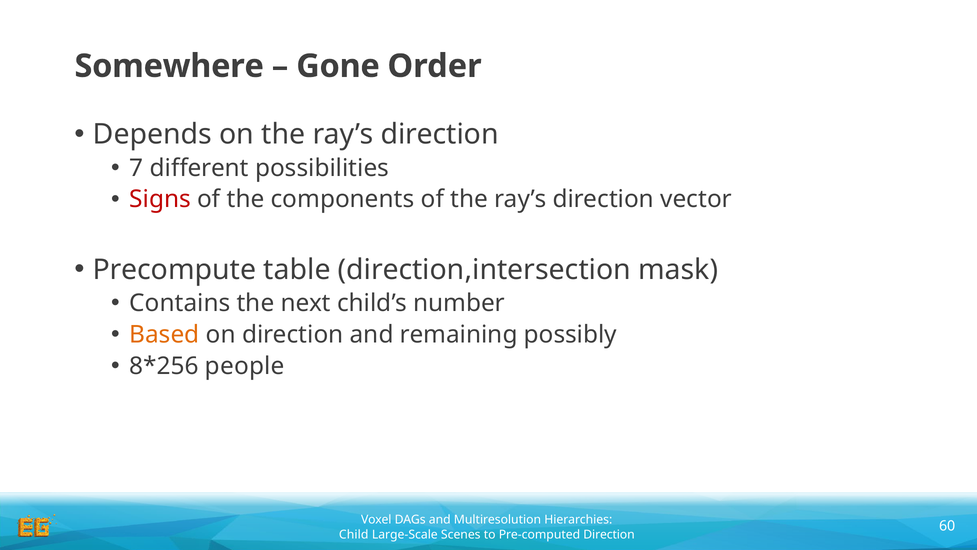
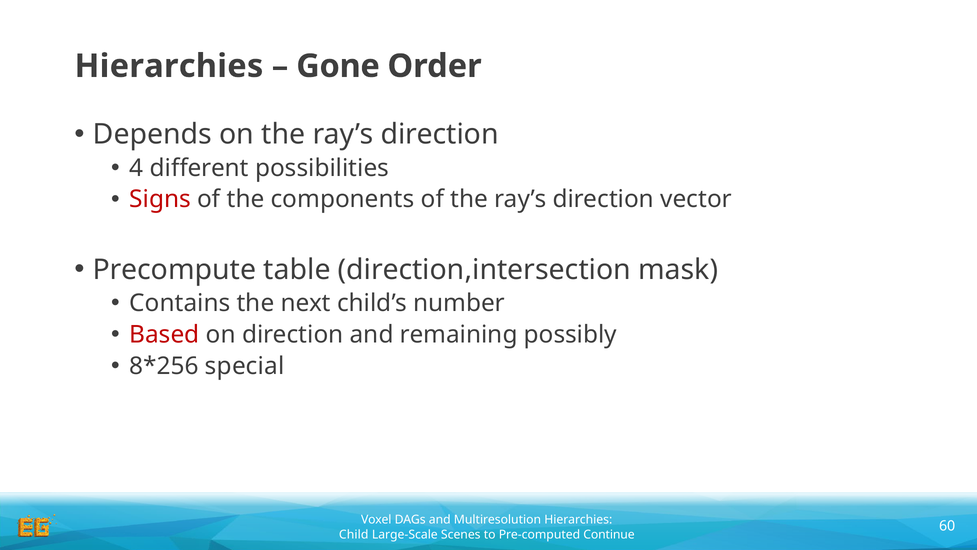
Somewhere at (169, 66): Somewhere -> Hierarchies
7: 7 -> 4
Based colour: orange -> red
people: people -> special
Pre-computed Direction: Direction -> Continue
